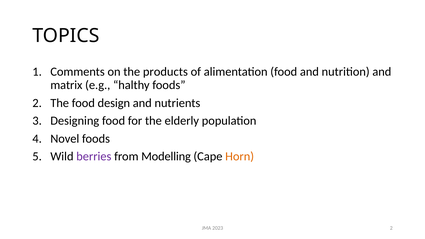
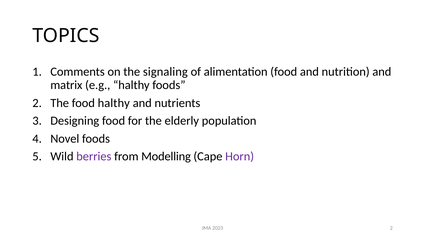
products: products -> signaling
food design: design -> halthy
Horn colour: orange -> purple
